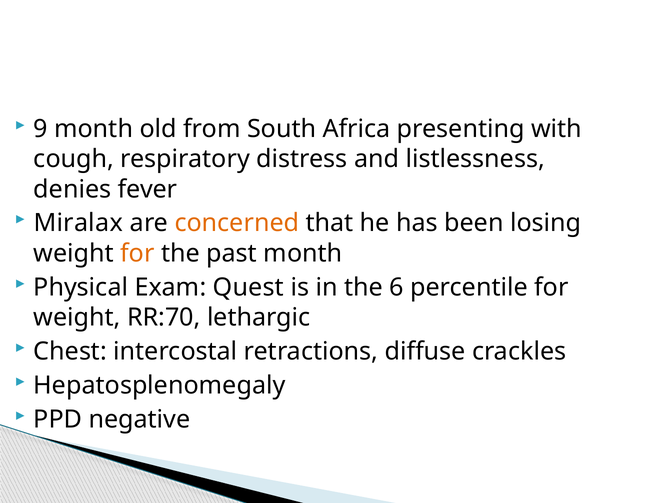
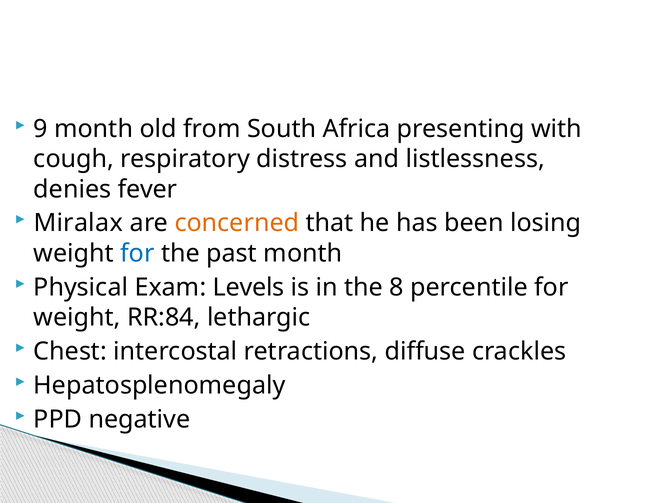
for at (137, 253) colour: orange -> blue
Quest: Quest -> Levels
6: 6 -> 8
RR:70: RR:70 -> RR:84
